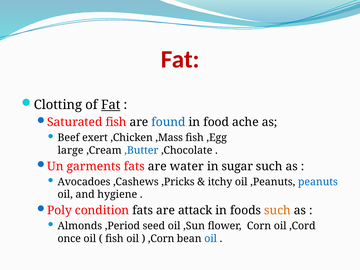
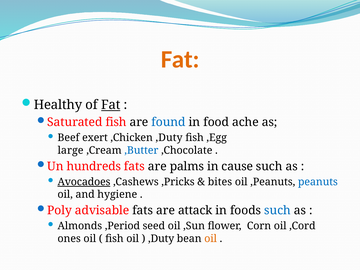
Fat at (180, 59) colour: red -> orange
Clotting: Clotting -> Healthy
,Chicken ,Mass: ,Mass -> ,Duty
garments: garments -> hundreds
water: water -> palms
sugar: sugar -> cause
Avocadoes underline: none -> present
itchy: itchy -> bites
condition: condition -> advisable
such at (278, 210) colour: orange -> blue
once: once -> ones
,Corn at (161, 239): ,Corn -> ,Duty
oil at (211, 239) colour: blue -> orange
